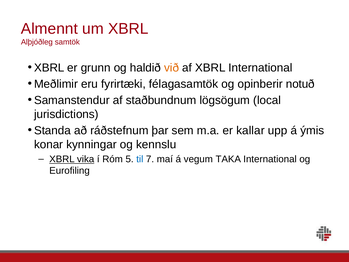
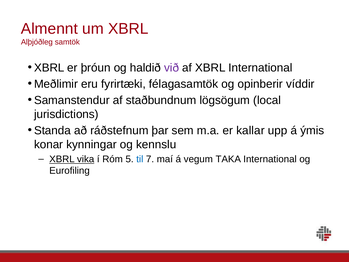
grunn: grunn -> þróun
við colour: orange -> purple
notuð: notuð -> víddir
